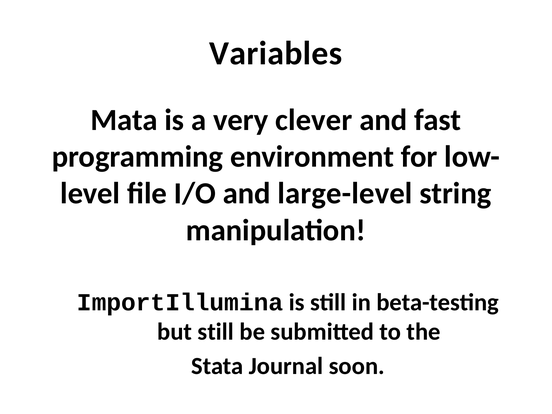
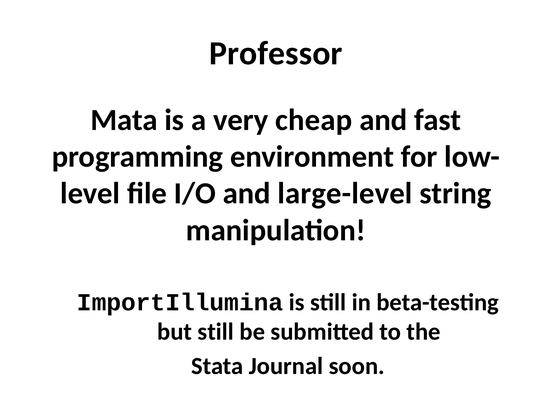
Variables: Variables -> Professor
clever: clever -> cheap
